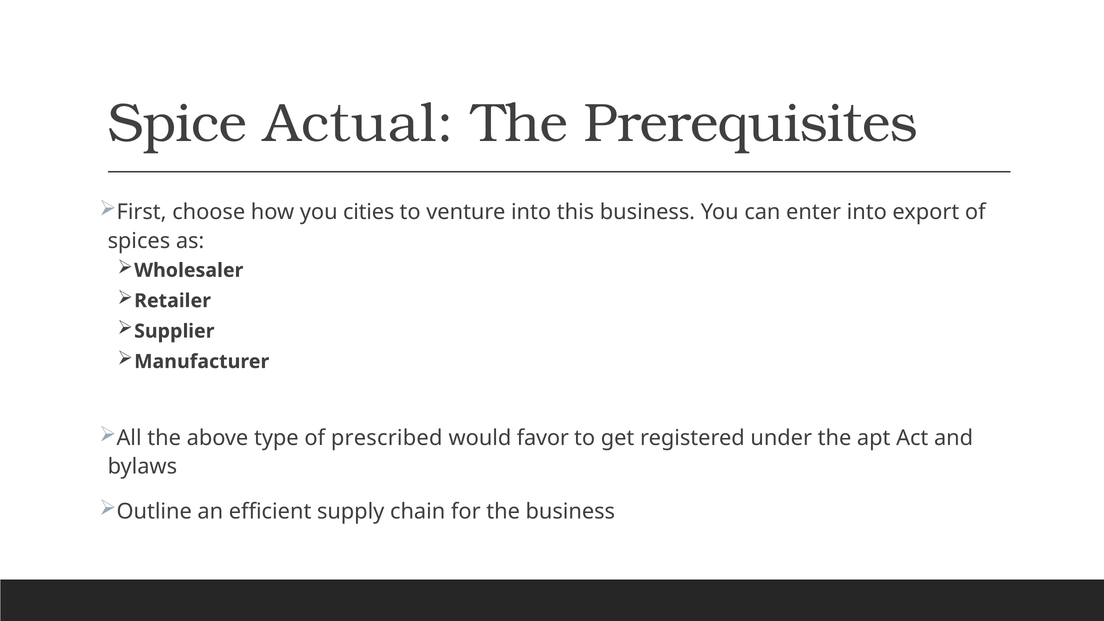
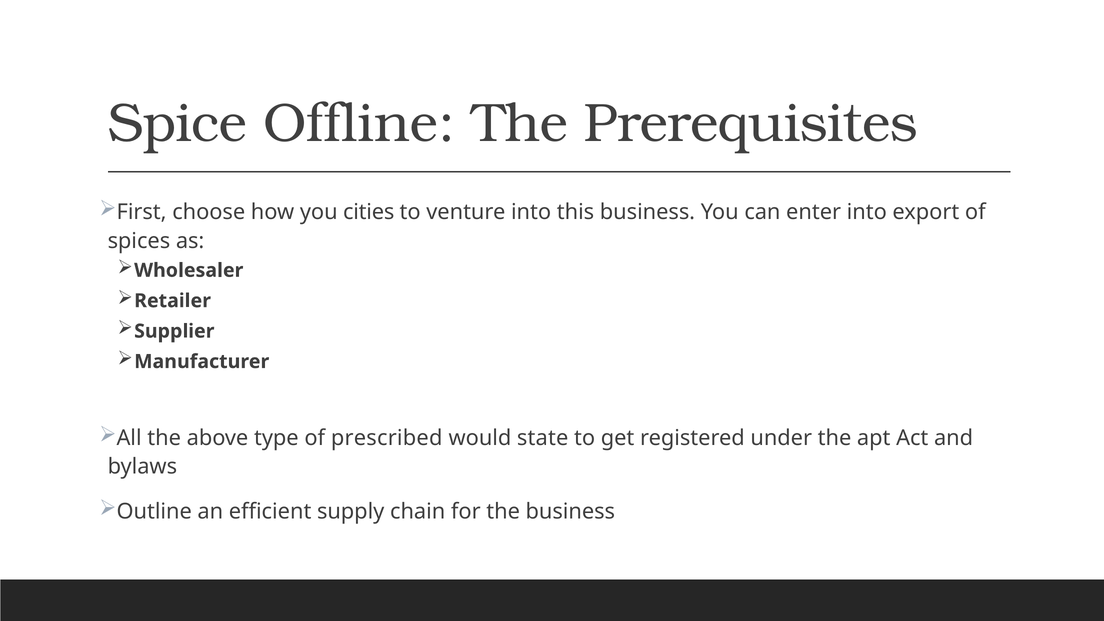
Actual: Actual -> Offline
favor: favor -> state
